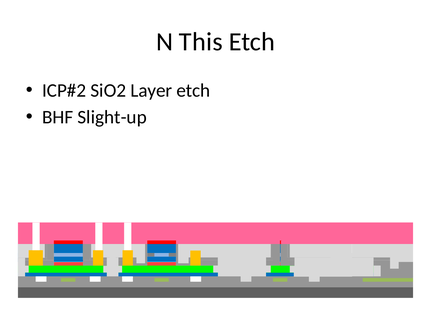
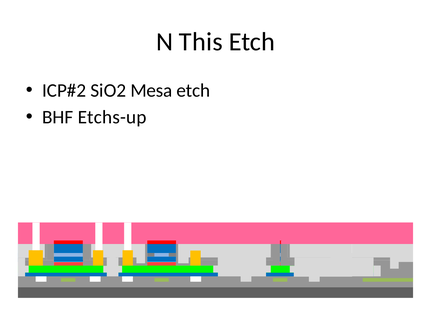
Layer: Layer -> Mesa
Slight-up: Slight-up -> Etchs-up
